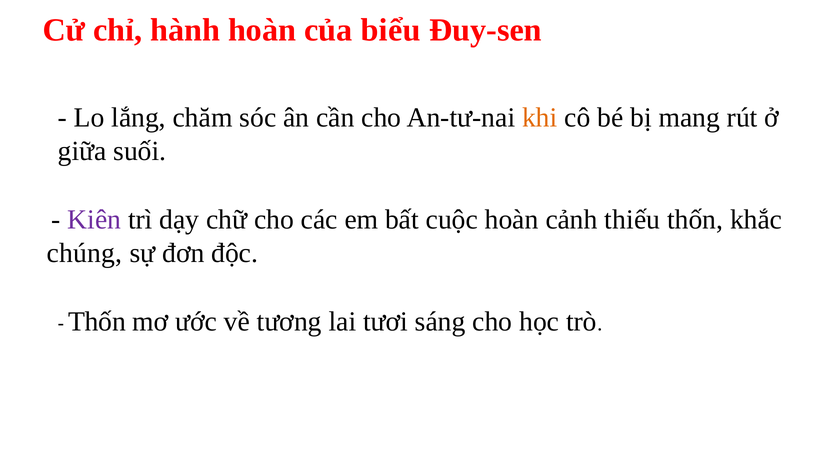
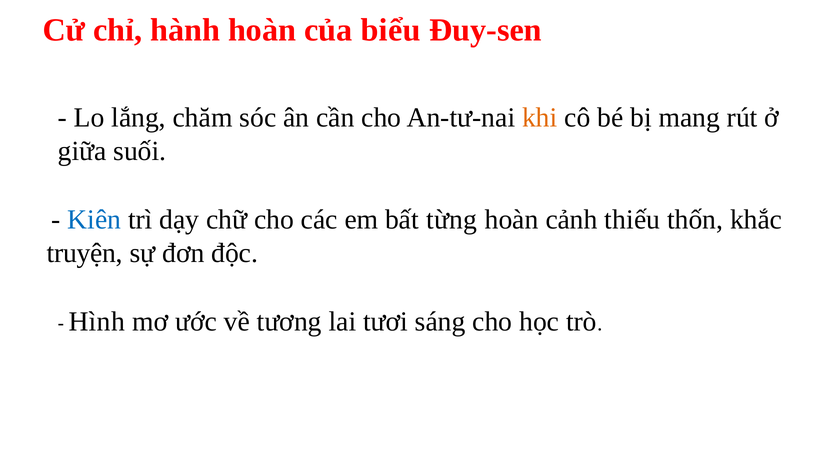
Kiên colour: purple -> blue
cuộc: cuộc -> từng
chúng: chúng -> truyện
Thốn at (97, 321): Thốn -> Hình
